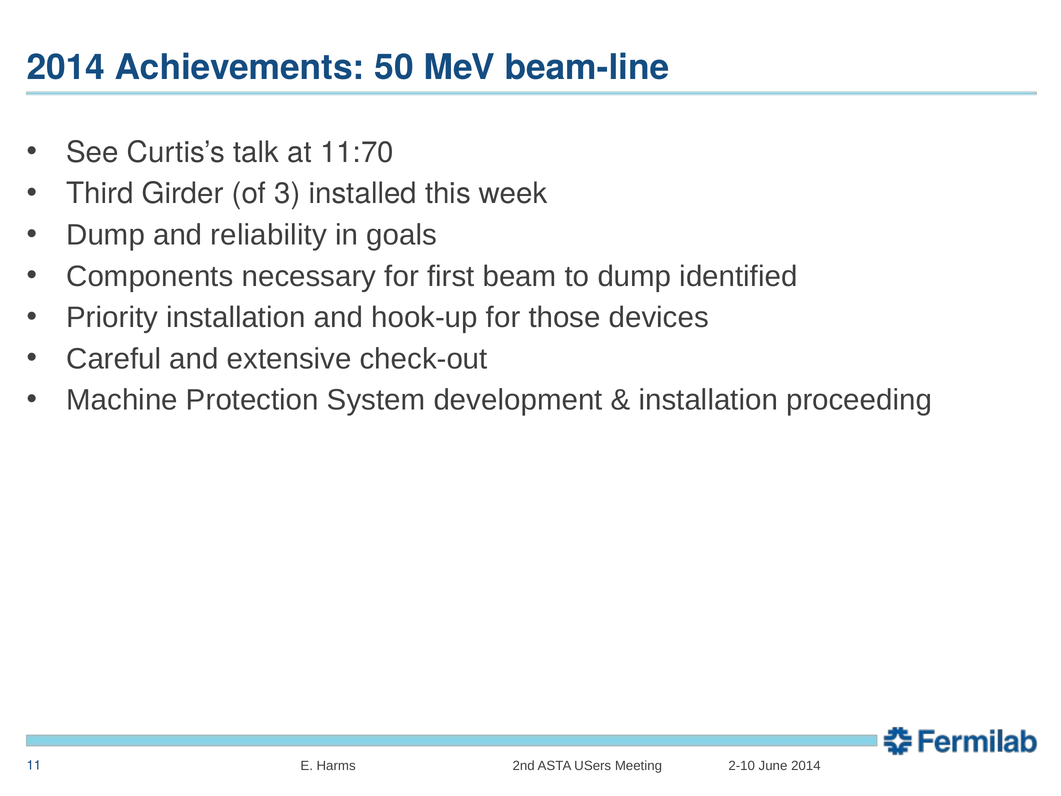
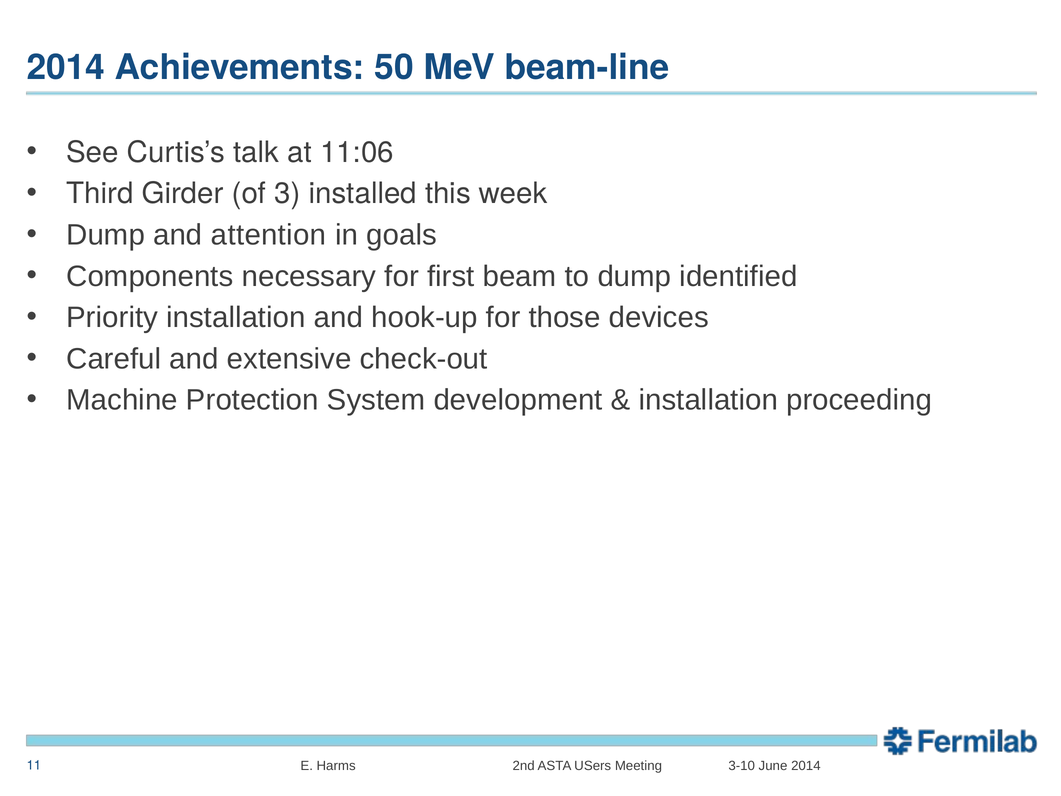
11:70: 11:70 -> 11:06
reliability: reliability -> attention
2-10: 2-10 -> 3-10
